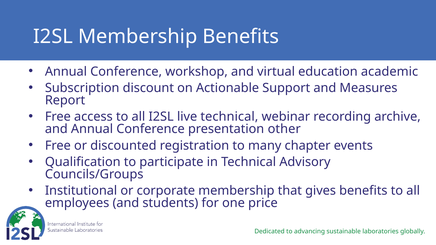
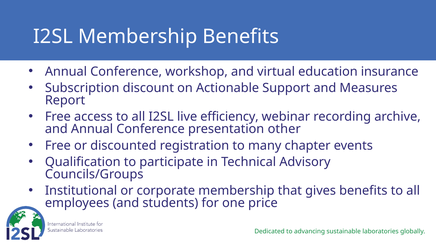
academic: academic -> insurance
live technical: technical -> efficiency
